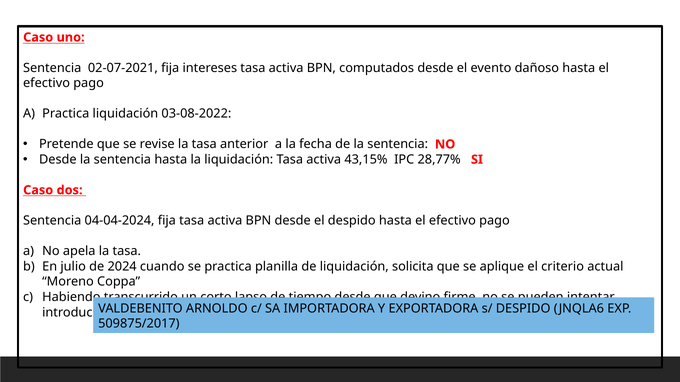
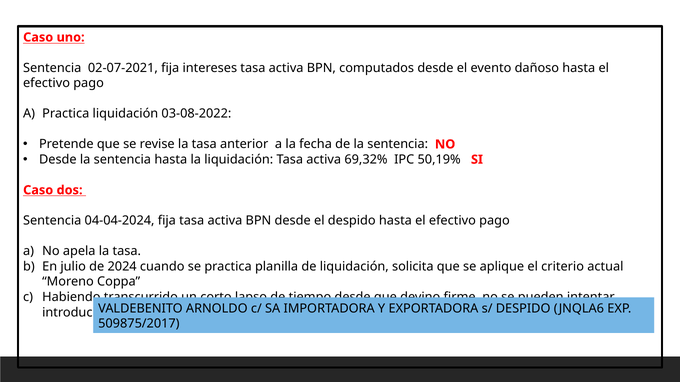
43,15%: 43,15% -> 69,32%
28,77%: 28,77% -> 50,19%
